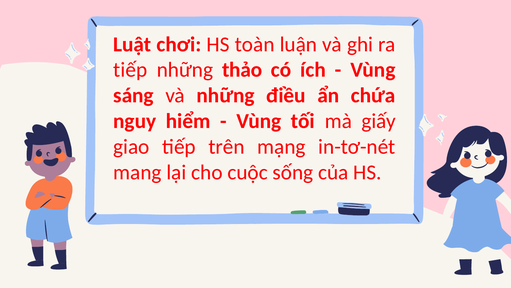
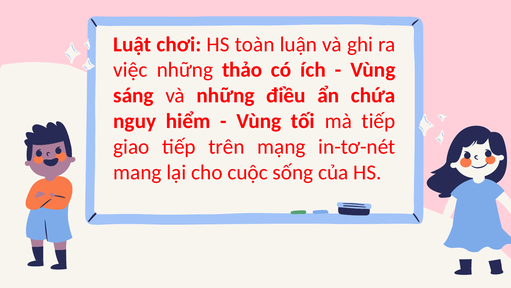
tiếp at (130, 70): tiếp -> việc
mà giấy: giấy -> tiếp
